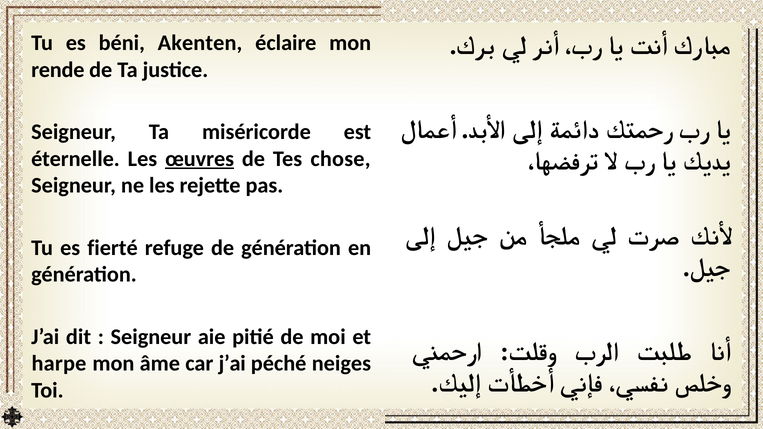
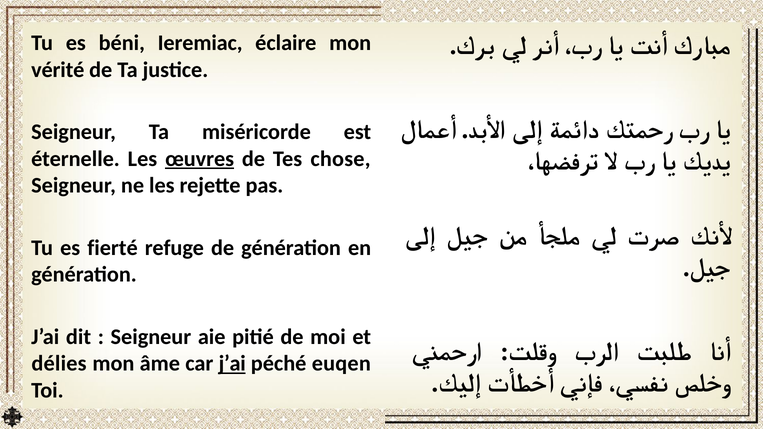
Akenten: Akenten -> Ieremiac
rende: rende -> vérité
harpe: harpe -> délies
j’ai at (232, 364) underline: none -> present
neiges: neiges -> euqen
